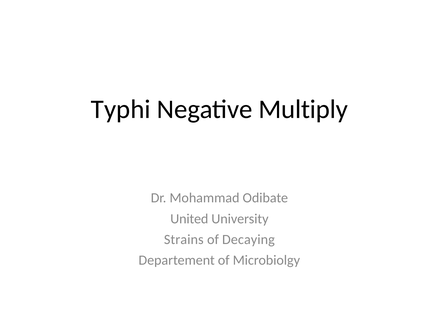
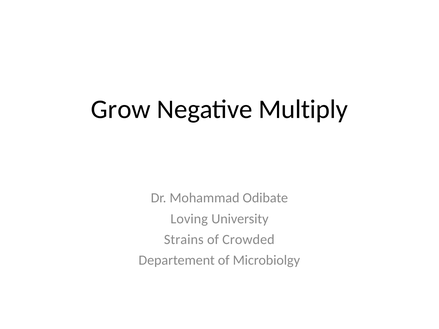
Typhi: Typhi -> Grow
United: United -> Loving
Decaying: Decaying -> Crowded
